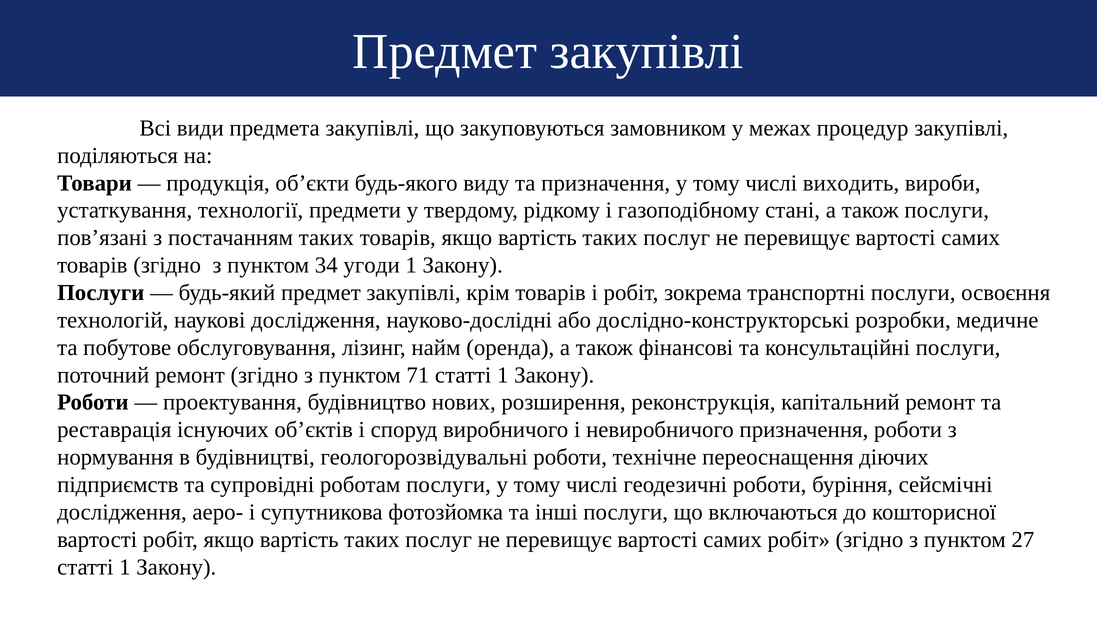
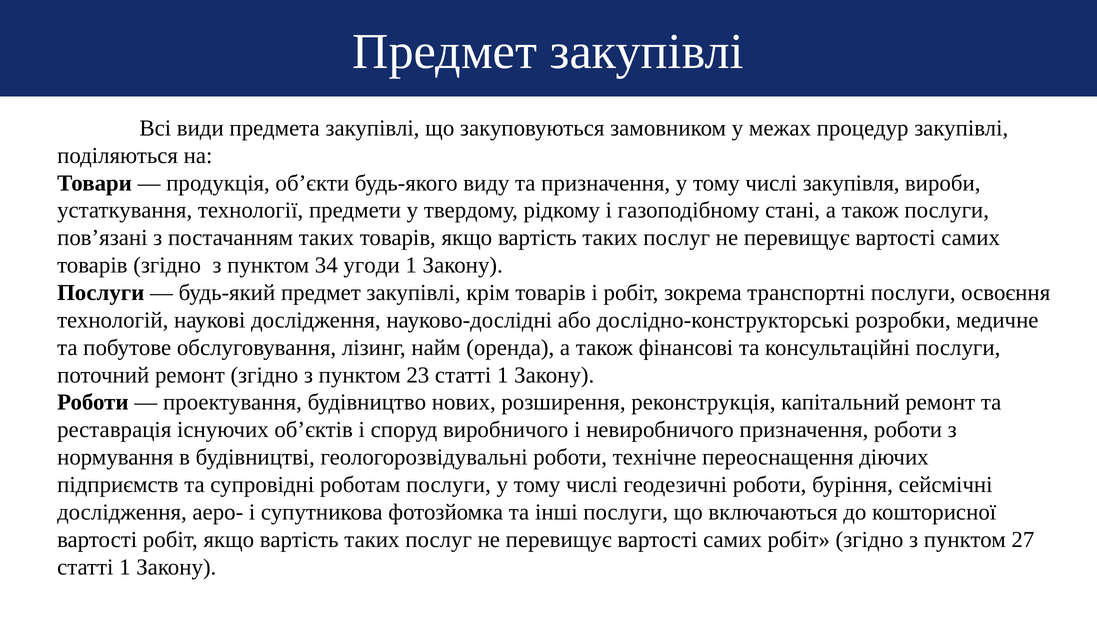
виходить: виходить -> закупівля
71: 71 -> 23
